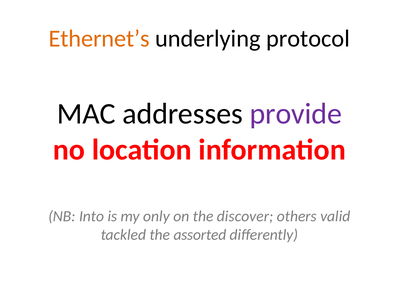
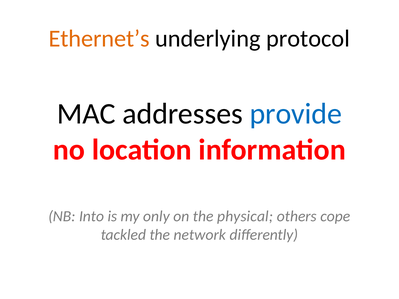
provide colour: purple -> blue
discover: discover -> physical
valid: valid -> cope
assorted: assorted -> network
